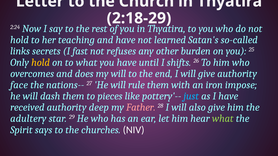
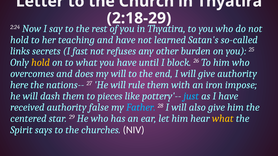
shifts: shifts -> block
face: face -> here
deep: deep -> false
Father colour: pink -> light blue
adultery: adultery -> centered
what at (223, 119) colour: light green -> yellow
